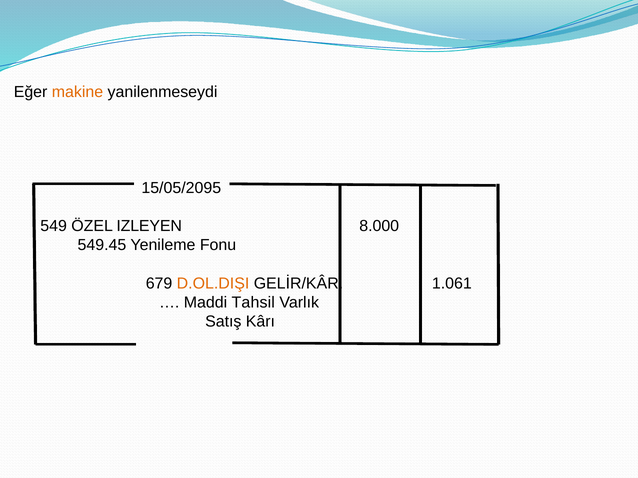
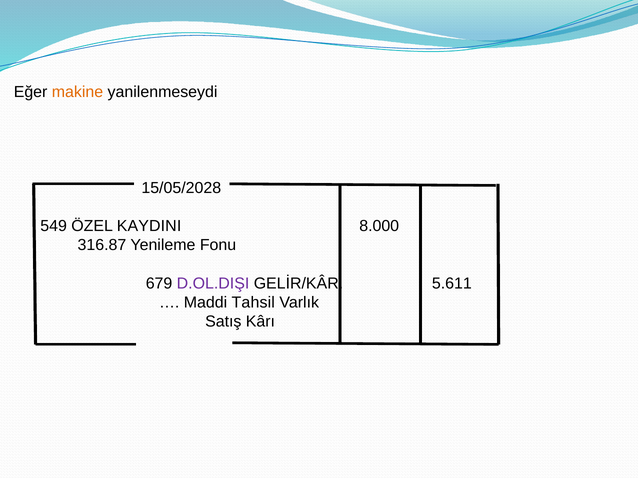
15/05/2095: 15/05/2095 -> 15/05/2028
IZLEYEN: IZLEYEN -> KAYDINI
549.45: 549.45 -> 316.87
D.OL.DIŞI colour: orange -> purple
1.061: 1.061 -> 5.611
